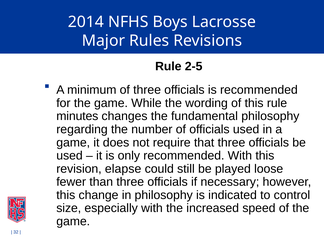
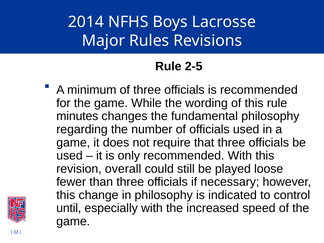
elapse: elapse -> overall
size: size -> until
